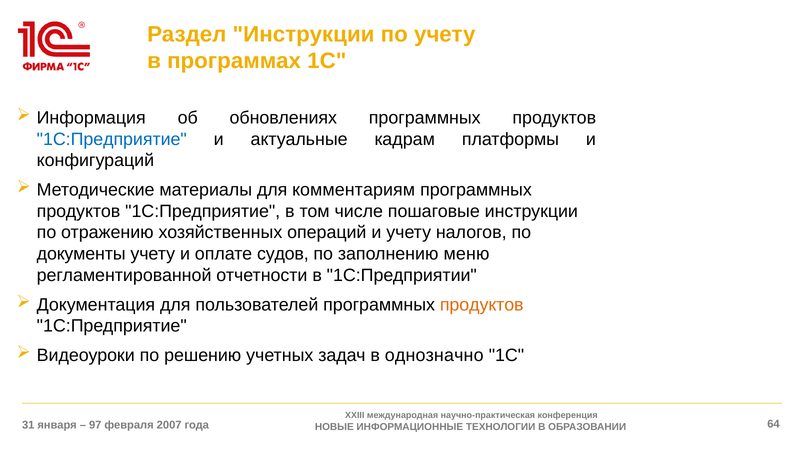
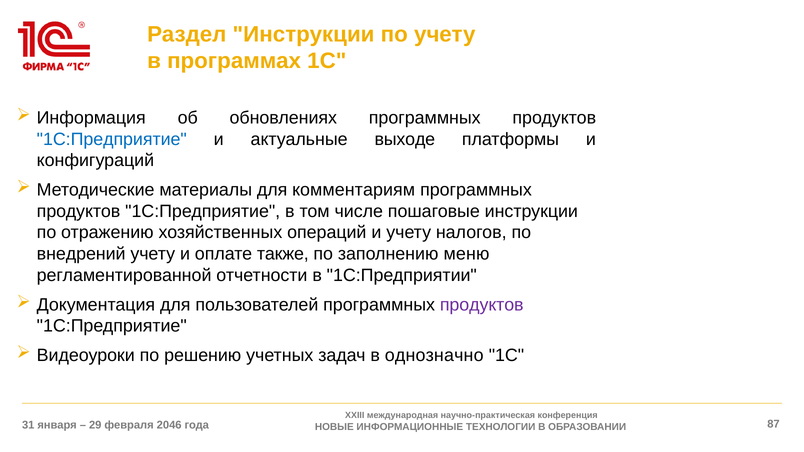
кадрам: кадрам -> выходе
документы: документы -> внедрений
судов: судов -> также
продуктов at (482, 305) colour: orange -> purple
97: 97 -> 29
2007: 2007 -> 2046
64: 64 -> 87
